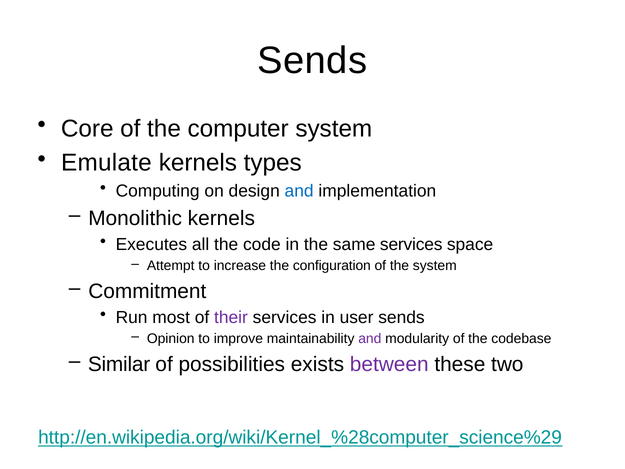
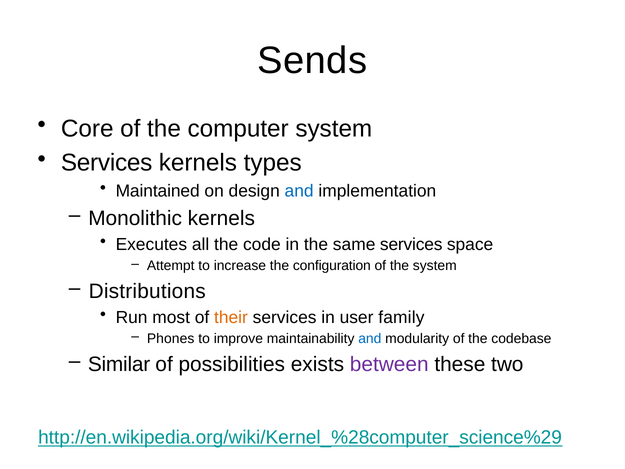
Emulate at (106, 163): Emulate -> Services
Computing: Computing -> Maintained
Commitment: Commitment -> Distributions
their colour: purple -> orange
user sends: sends -> family
Opinion: Opinion -> Phones
and at (370, 339) colour: purple -> blue
